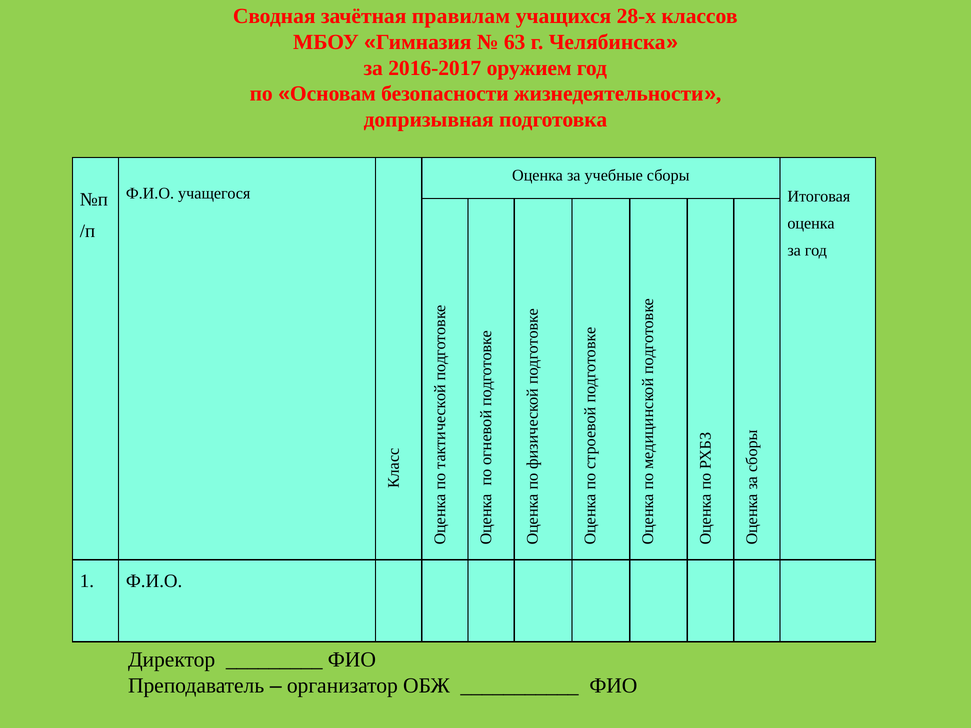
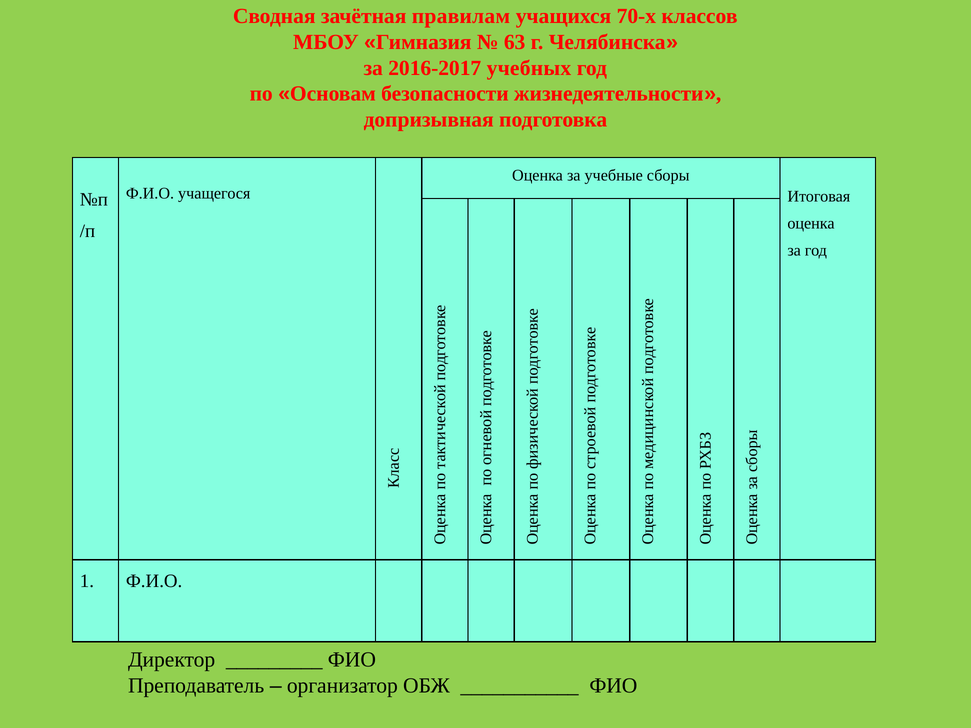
28-х: 28-х -> 70-х
оружием: оружием -> учебных
